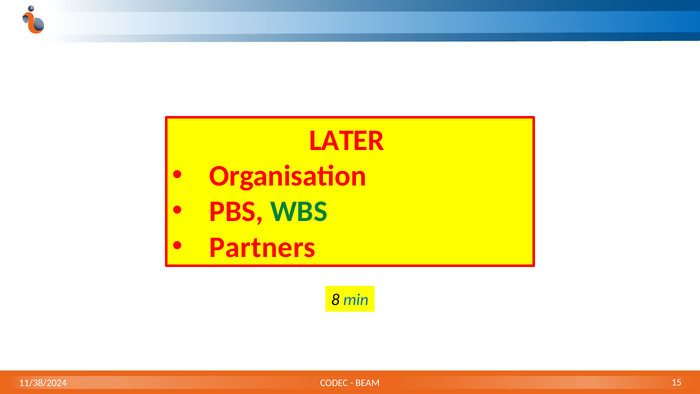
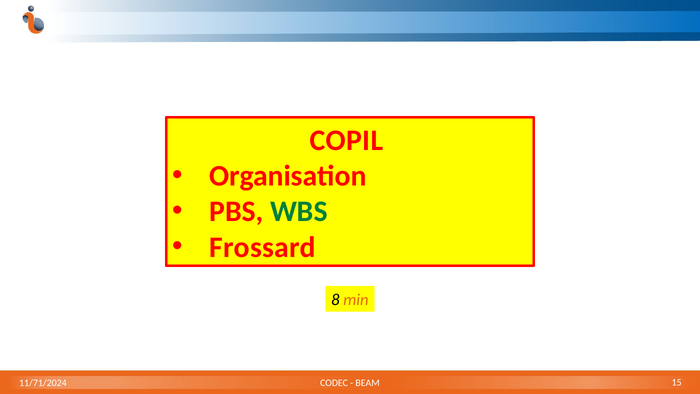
LATER: LATER -> COPIL
Partners: Partners -> Frossard
min colour: blue -> orange
11/38/2024: 11/38/2024 -> 11/71/2024
